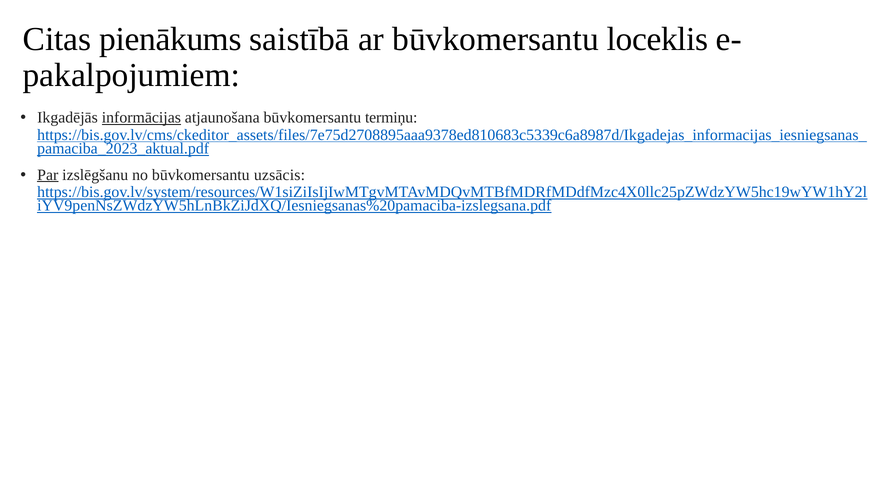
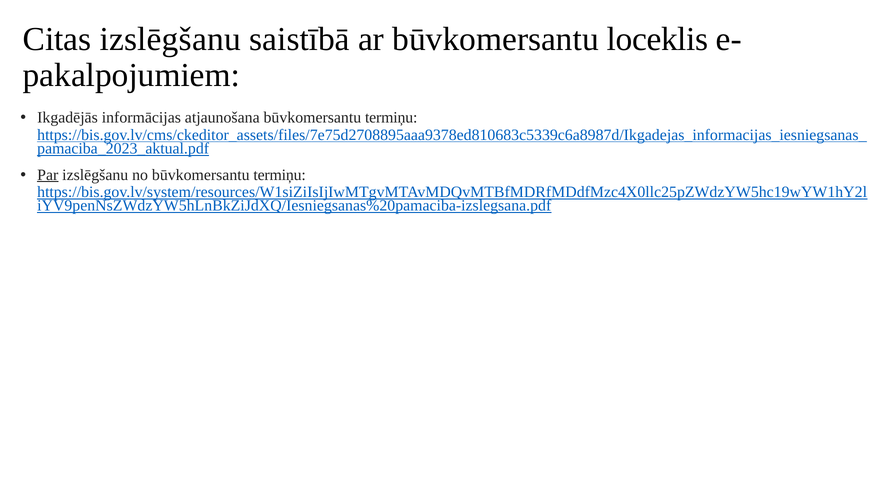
Citas pienākums: pienākums -> izslēgšanu
informācijas underline: present -> none
no būvkomersantu uzsācis: uzsācis -> termiņu
